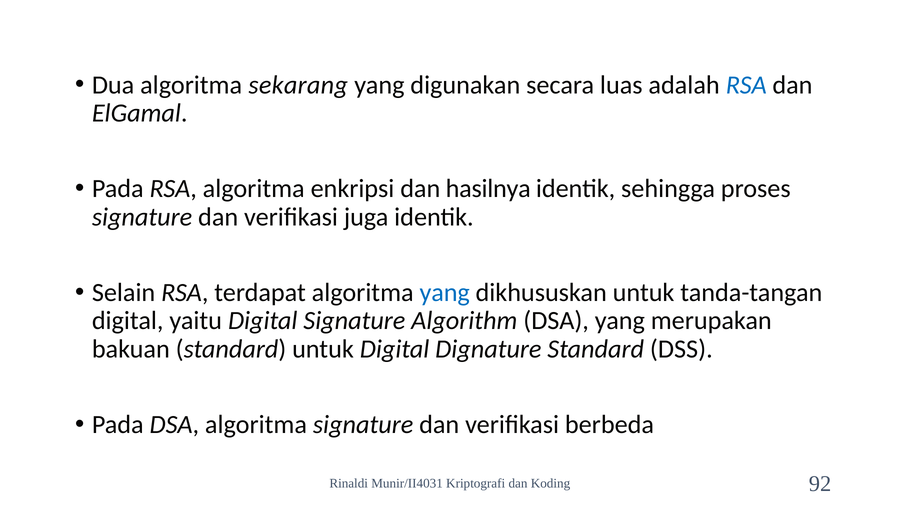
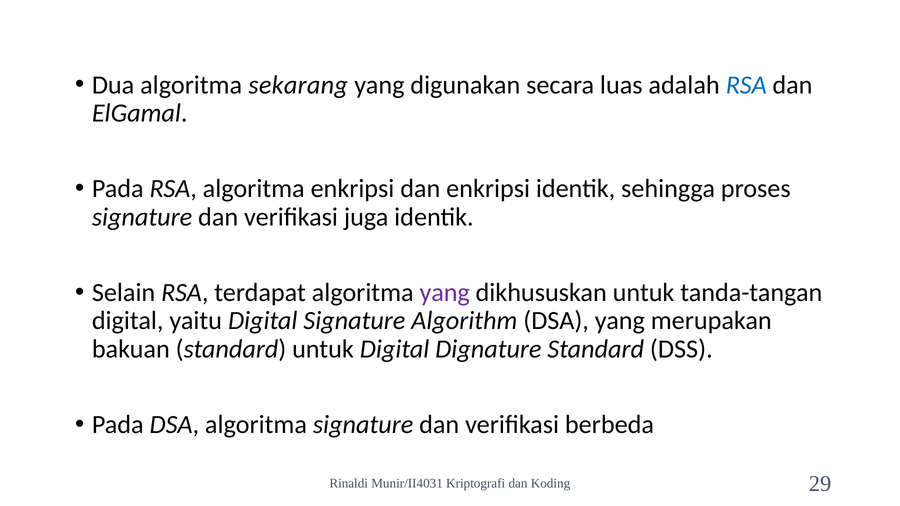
dan hasilnya: hasilnya -> enkripsi
yang at (445, 293) colour: blue -> purple
92: 92 -> 29
